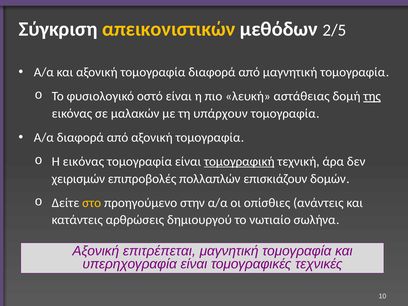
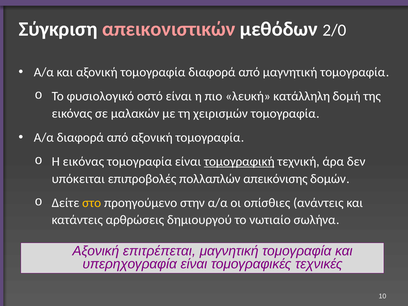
απεικονιστικών colour: yellow -> pink
2/5: 2/5 -> 2/0
αστάθειας: αστάθειας -> κατάλληλη
της underline: present -> none
υπάρχουν: υπάρχουν -> χειρισμών
χειρισμών: χειρισμών -> υπόκειται
επισκιάζουν: επισκιάζουν -> απεικόνισης
